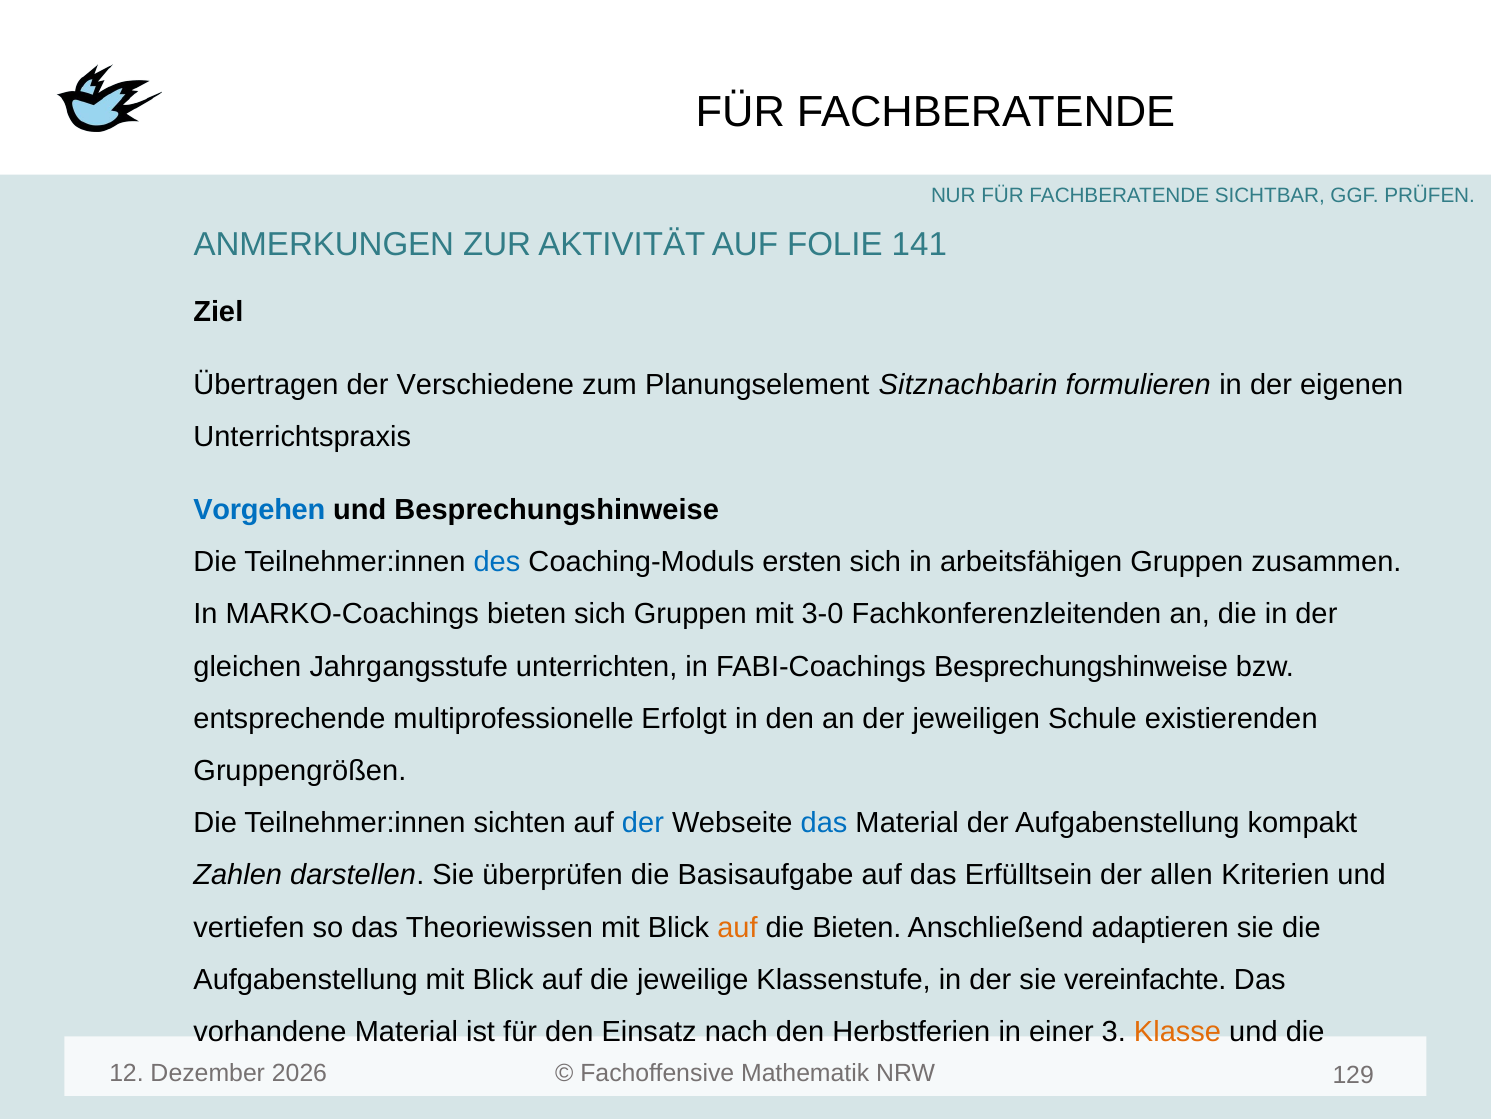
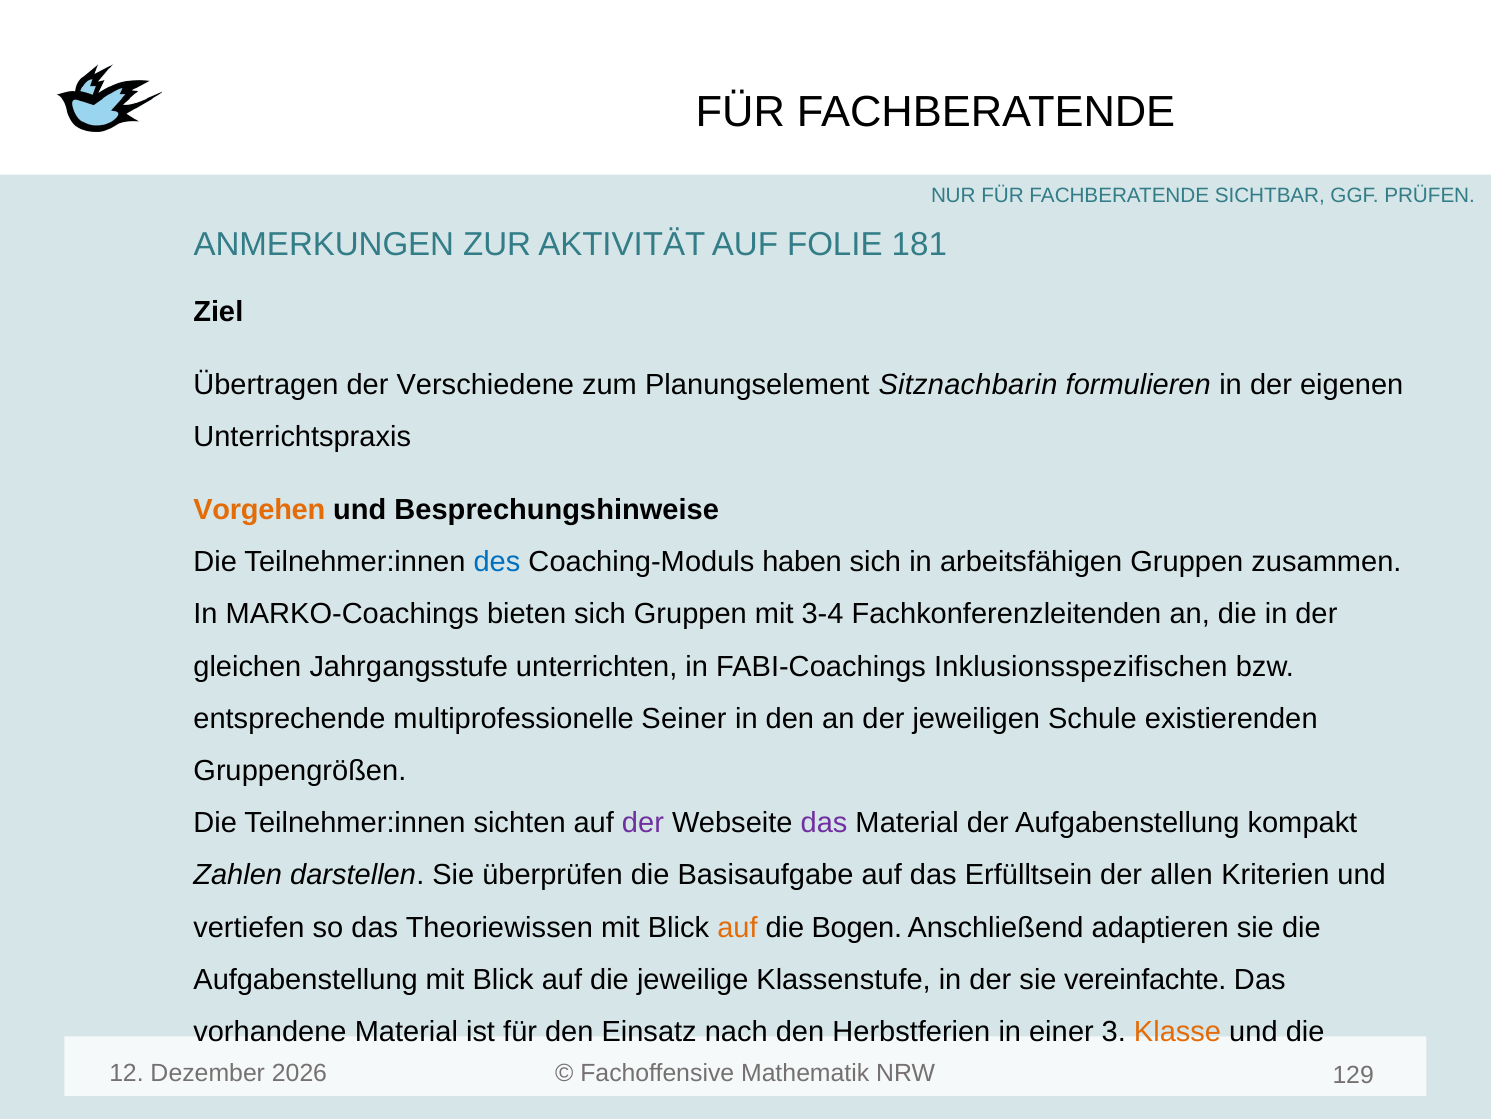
141: 141 -> 181
Vorgehen colour: blue -> orange
ersten: ersten -> haben
3-0: 3-0 -> 3-4
FABI-Coachings Besprechungshinweise: Besprechungshinweise -> Inklusionsspezifischen
Erfolgt: Erfolgt -> Seiner
der at (643, 823) colour: blue -> purple
das at (824, 823) colour: blue -> purple
die Bieten: Bieten -> Bogen
